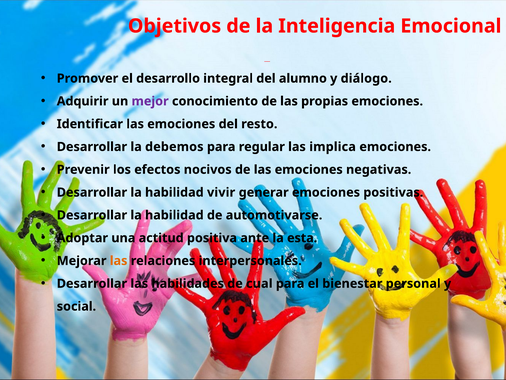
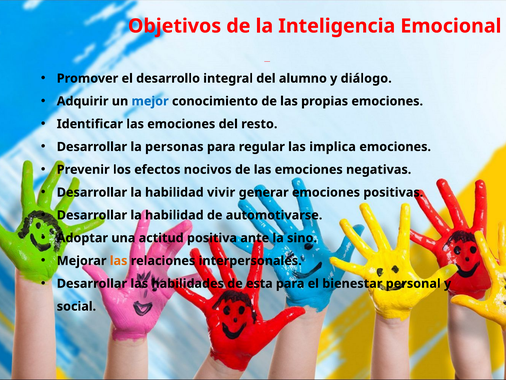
mejor colour: purple -> blue
debemos: debemos -> personas
esta: esta -> sino
cual: cual -> esta
